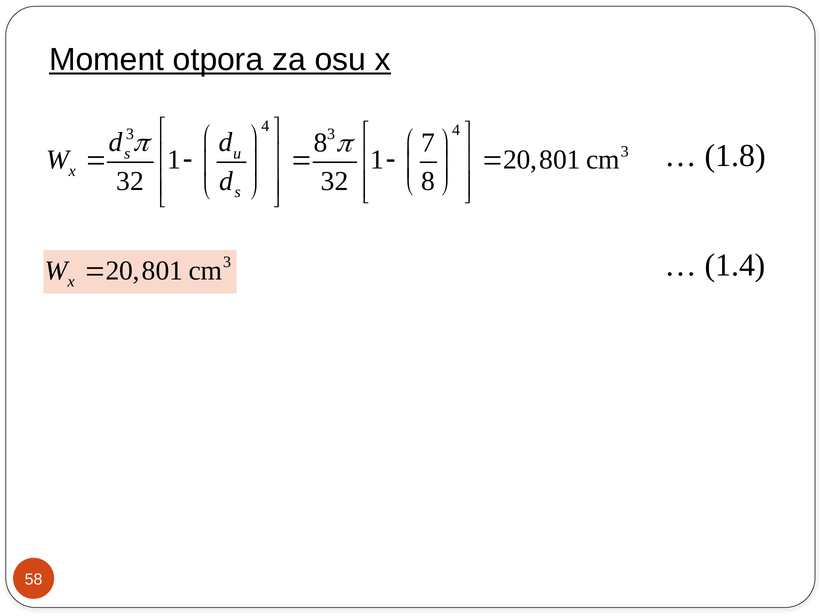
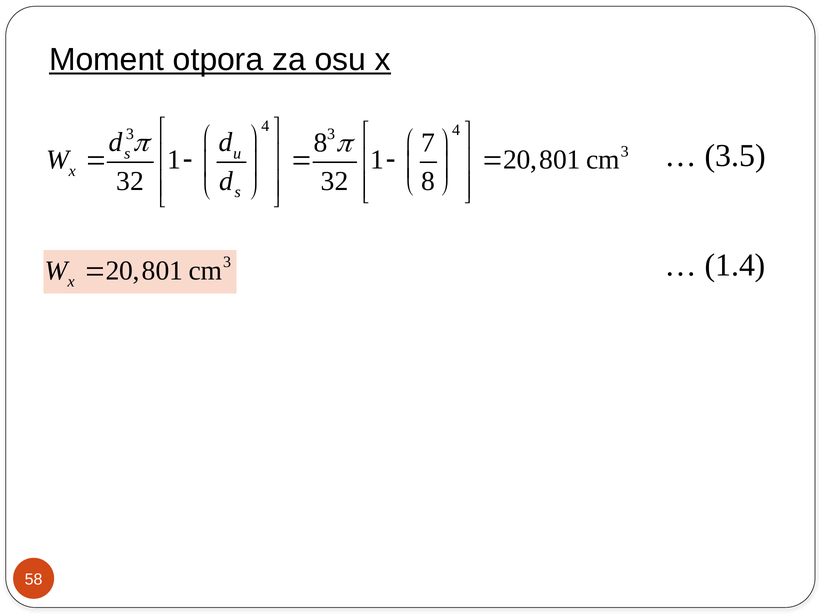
1.8: 1.8 -> 3.5
